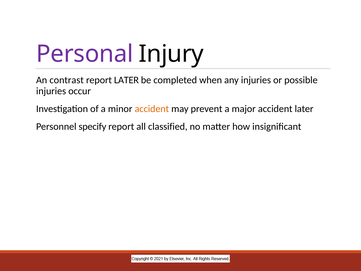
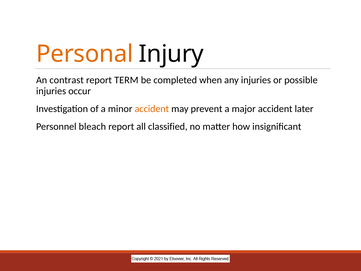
Personal colour: purple -> orange
report LATER: LATER -> TERM
specify: specify -> bleach
